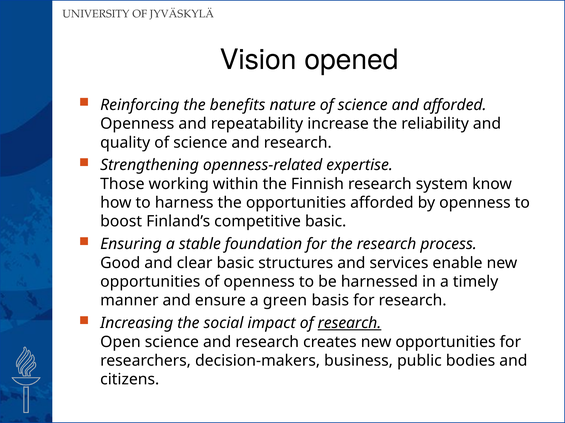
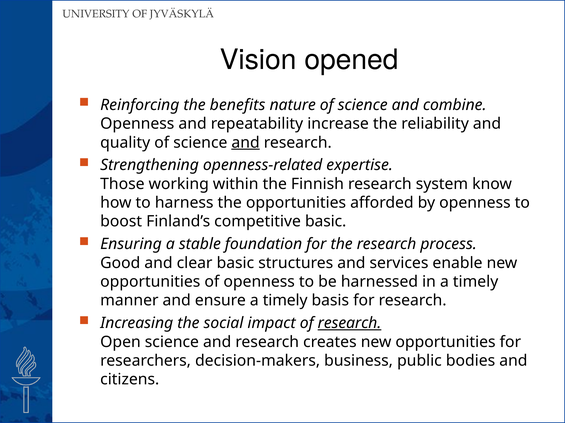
and afforded: afforded -> combine
and at (246, 143) underline: none -> present
ensure a green: green -> timely
